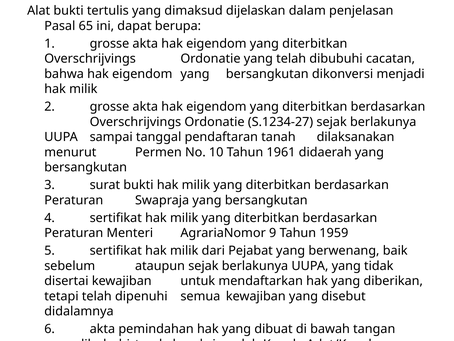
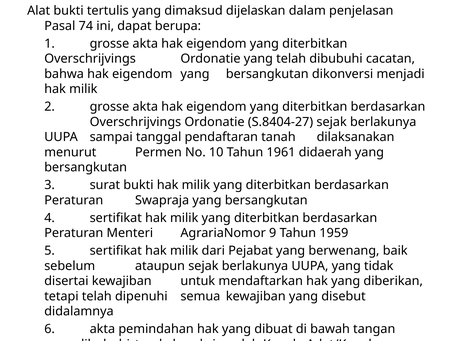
65: 65 -> 74
S.1234-27: S.1234-27 -> S.8404-27
